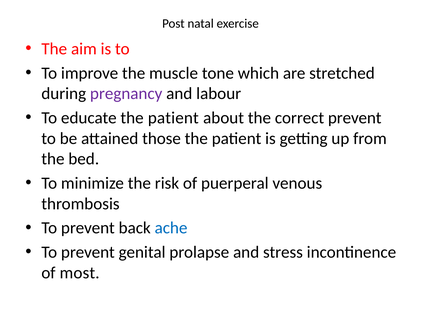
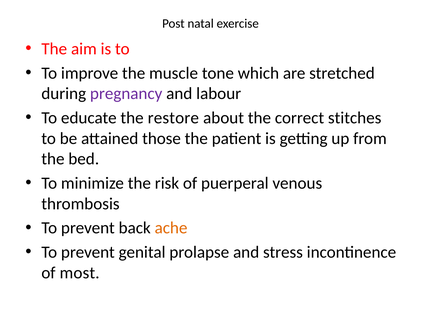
educate the patient: patient -> restore
correct prevent: prevent -> stitches
ache colour: blue -> orange
